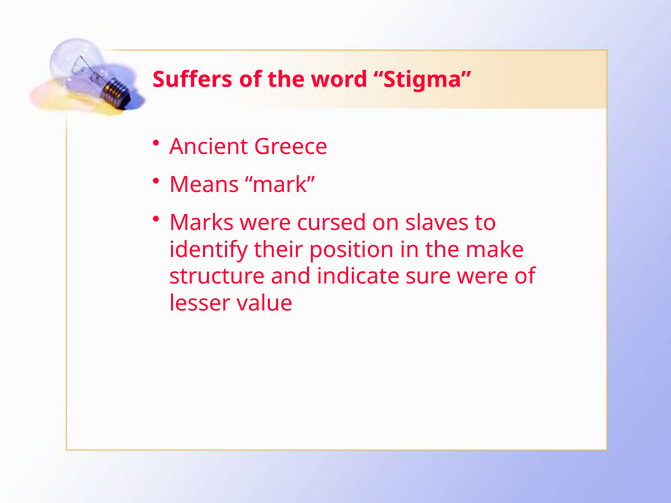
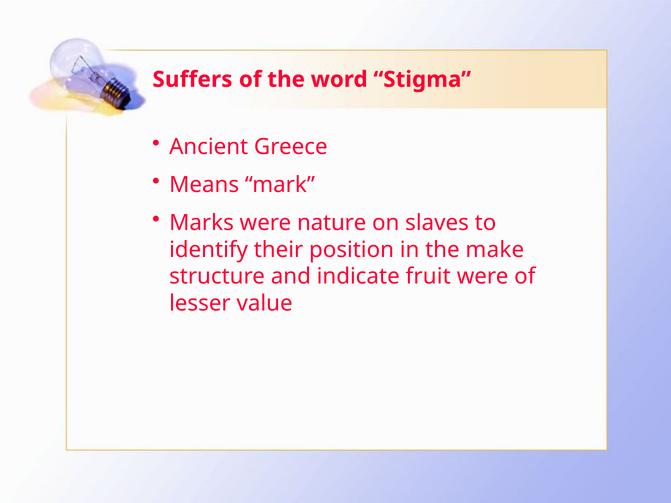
cursed: cursed -> nature
sure: sure -> fruit
